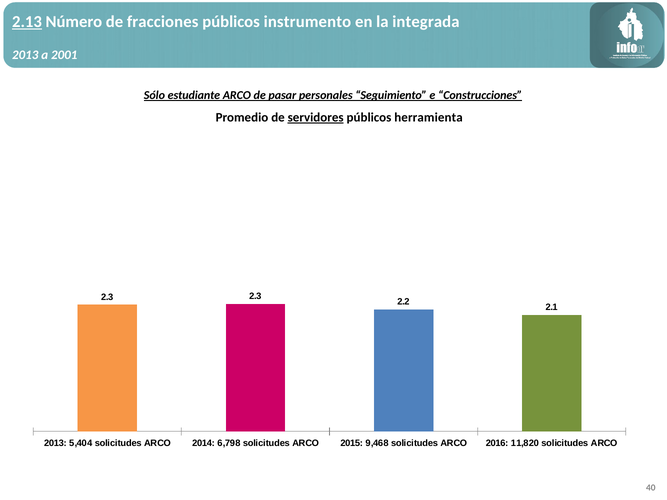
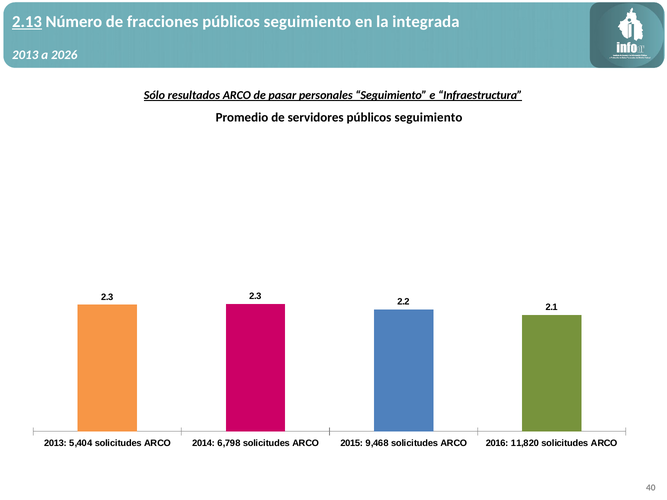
instrumento at (307, 22): instrumento -> seguimiento
2001: 2001 -> 2026
estudiante: estudiante -> resultados
Construcciones: Construcciones -> Infraestructura
servidores underline: present -> none
herramienta at (428, 117): herramienta -> seguimiento
